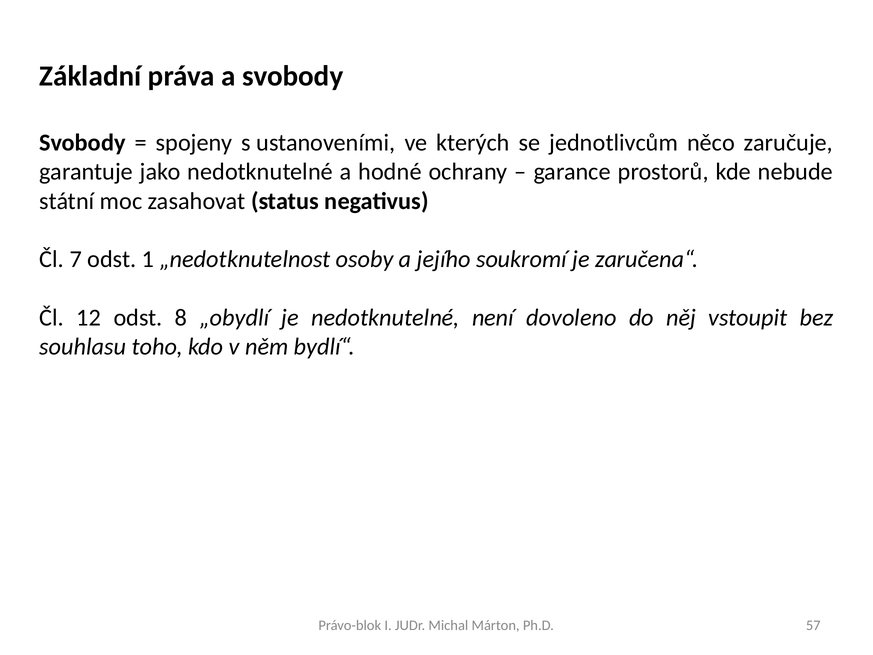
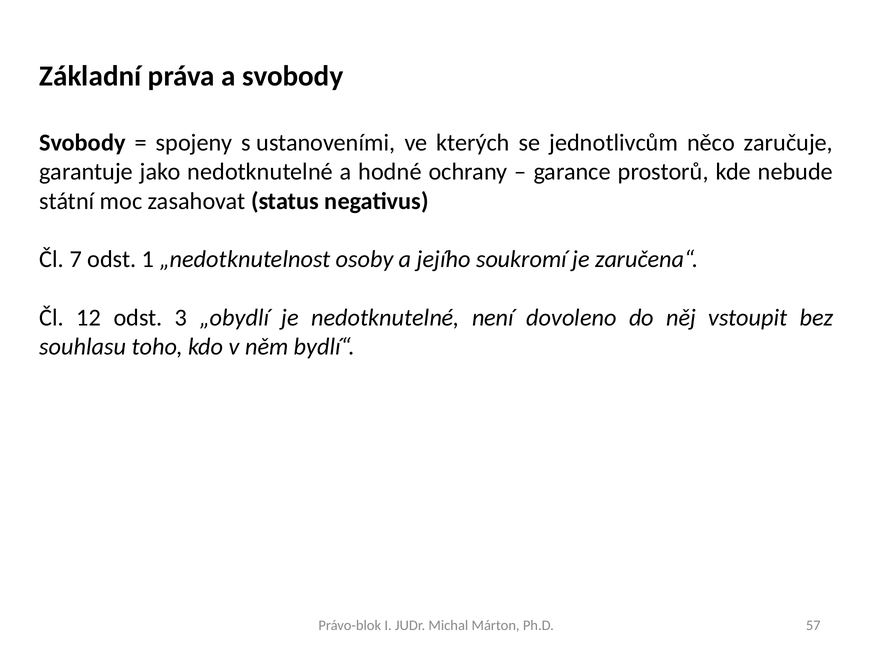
8: 8 -> 3
